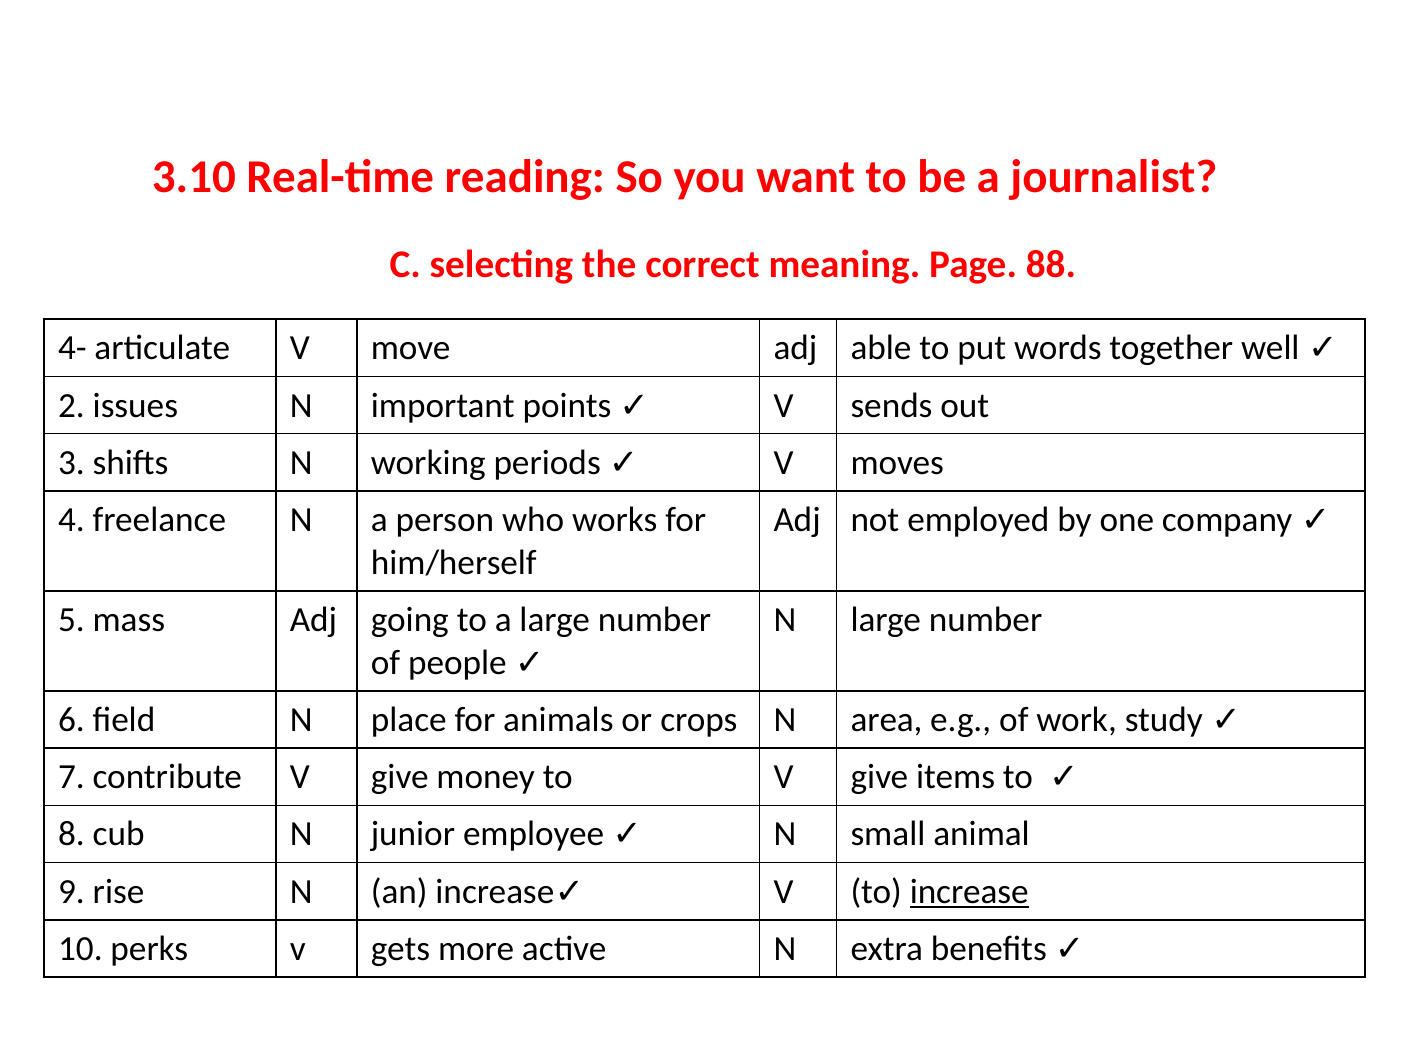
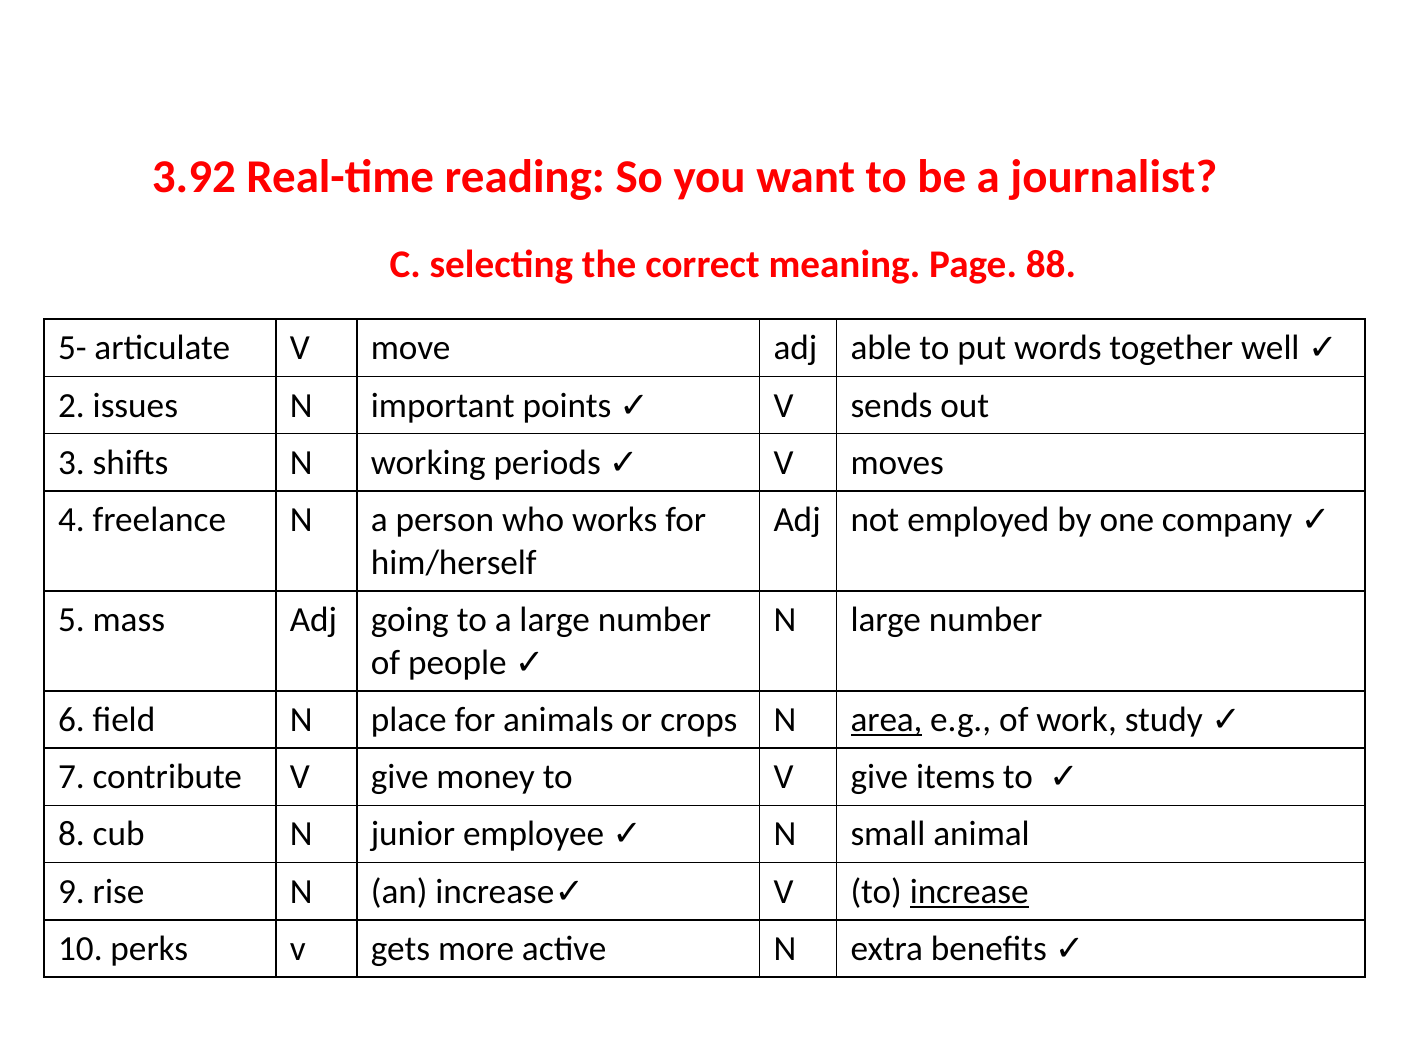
3.10: 3.10 -> 3.92
4-: 4- -> 5-
area underline: none -> present
